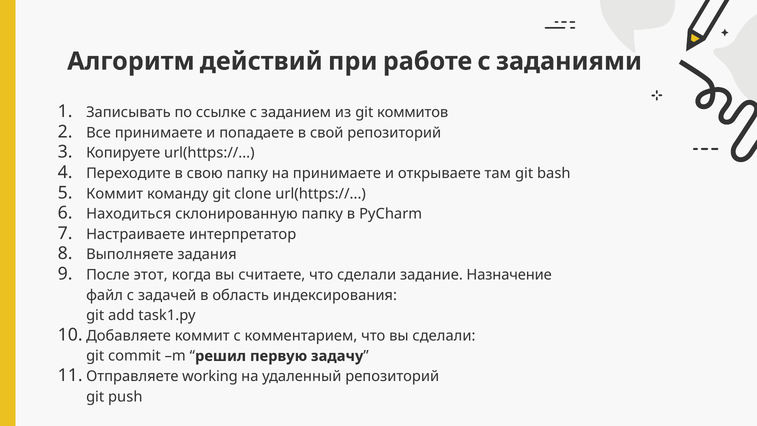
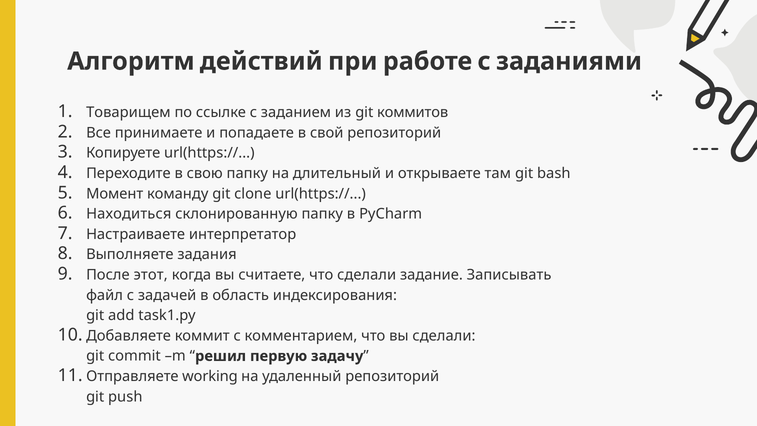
Записывать: Записывать -> Товарищем
на принимаете: принимаете -> длительный
Коммит at (115, 194): Коммит -> Момент
Назначение: Назначение -> Записывать
